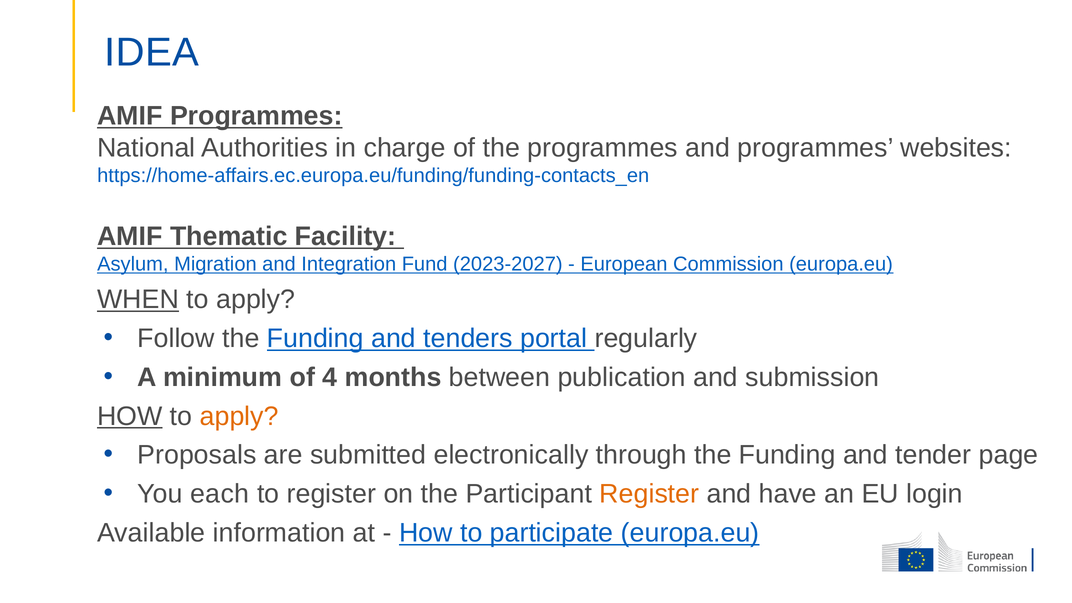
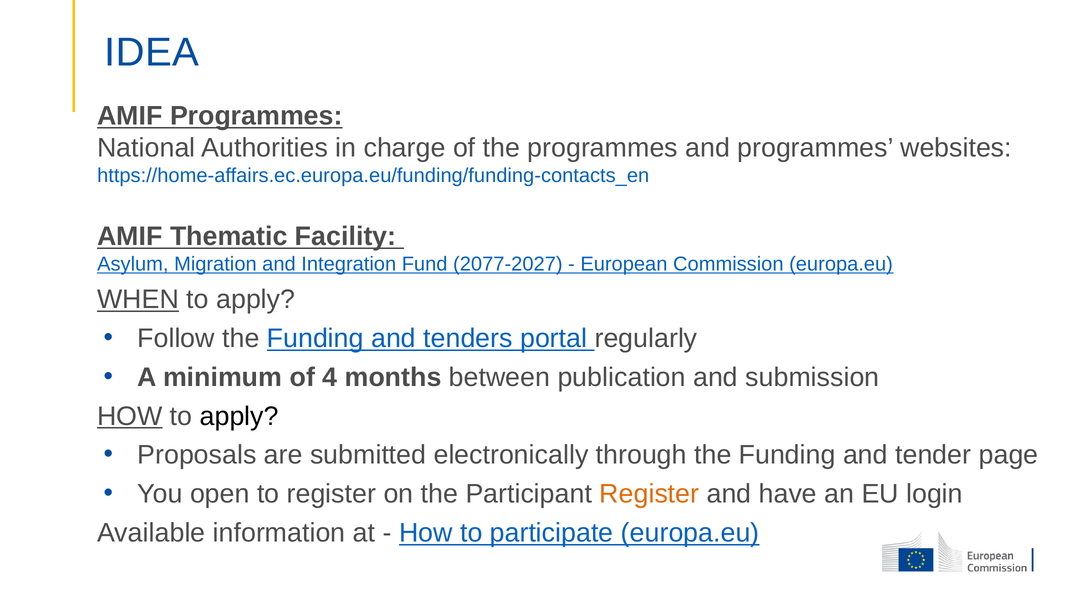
2023-2027: 2023-2027 -> 2077-2027
apply at (239, 416) colour: orange -> black
each: each -> open
